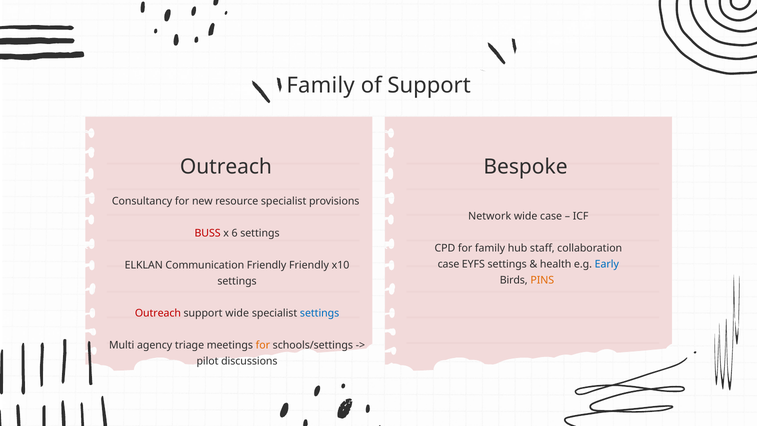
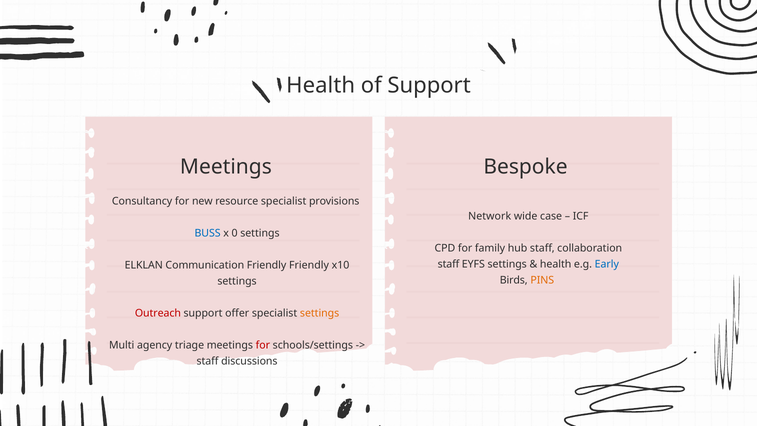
Family at (321, 86): Family -> Health
Outreach at (226, 167): Outreach -> Meetings
BUSS colour: red -> blue
6: 6 -> 0
case at (449, 264): case -> staff
support wide: wide -> offer
settings at (320, 313) colour: blue -> orange
for at (263, 345) colour: orange -> red
pilot at (207, 361): pilot -> staff
